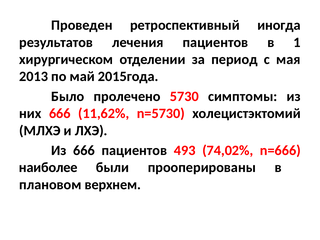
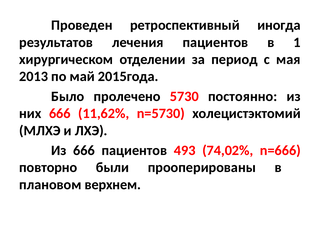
симптомы: симптомы -> постоянно
наиболее: наиболее -> повторно
